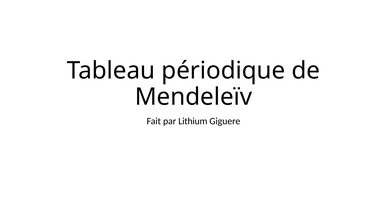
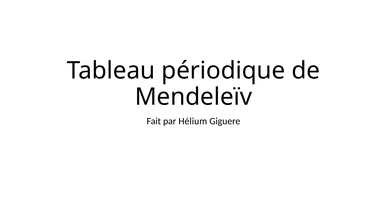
Lithium: Lithium -> Hélium
